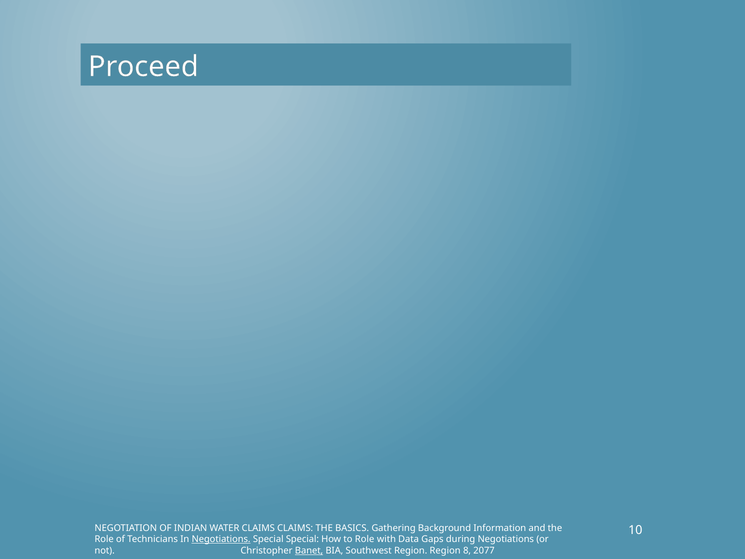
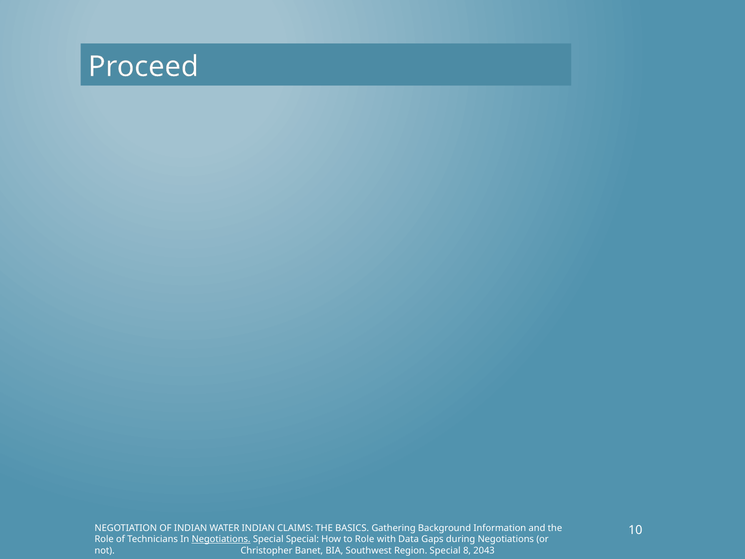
WATER CLAIMS: CLAIMS -> INDIAN
Banet underline: present -> none
Region Region: Region -> Special
2077: 2077 -> 2043
